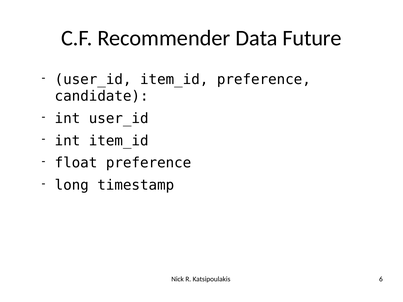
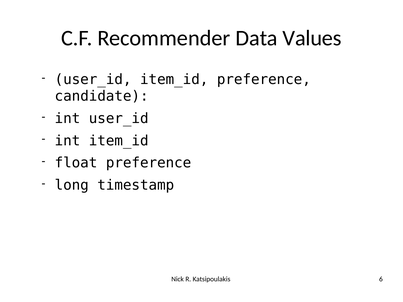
Future: Future -> Values
